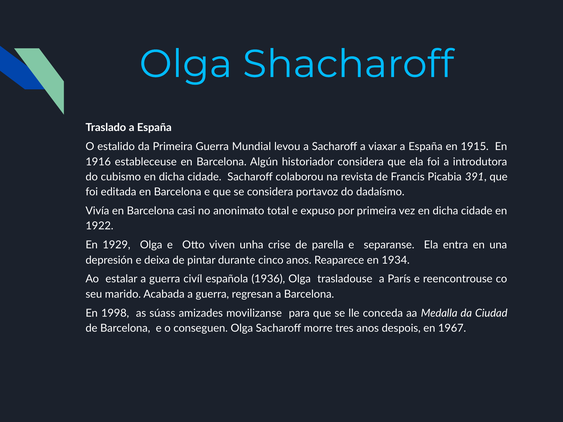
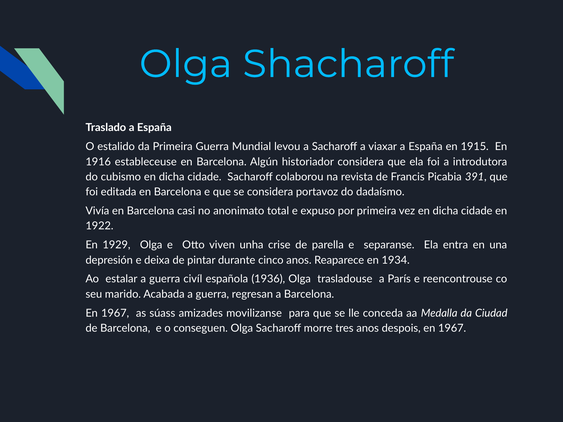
1998 at (115, 313): 1998 -> 1967
